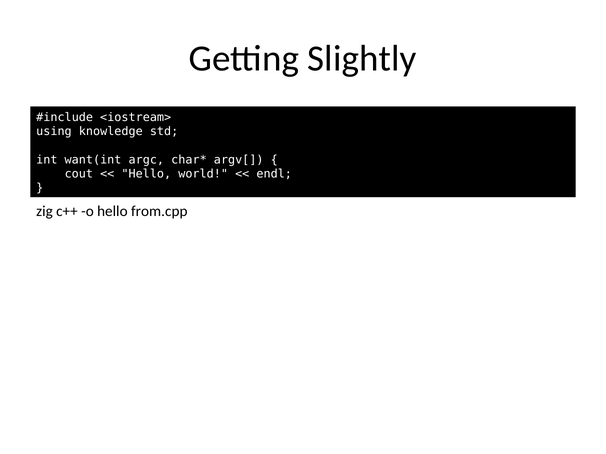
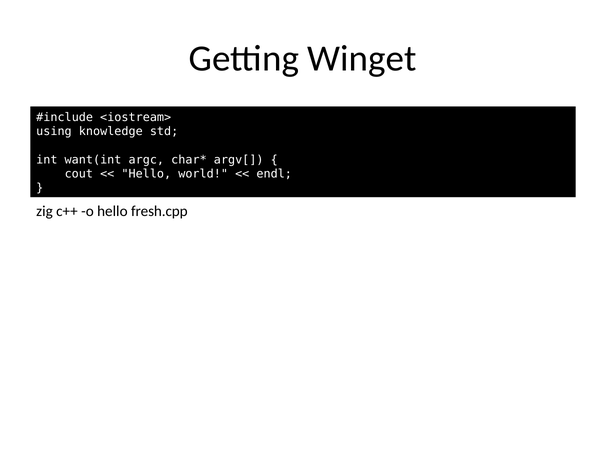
Slightly: Slightly -> Winget
from.cpp: from.cpp -> fresh.cpp
